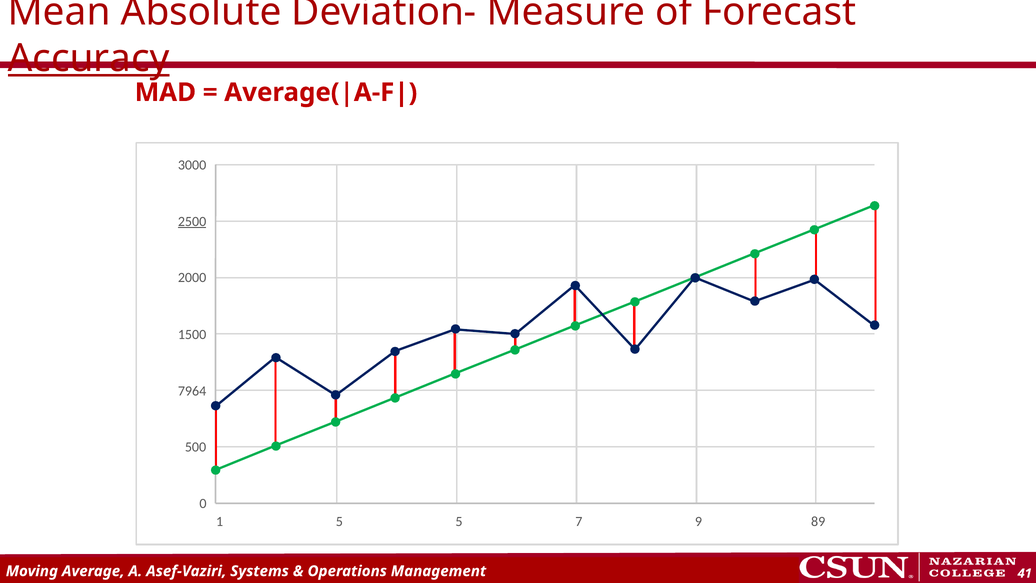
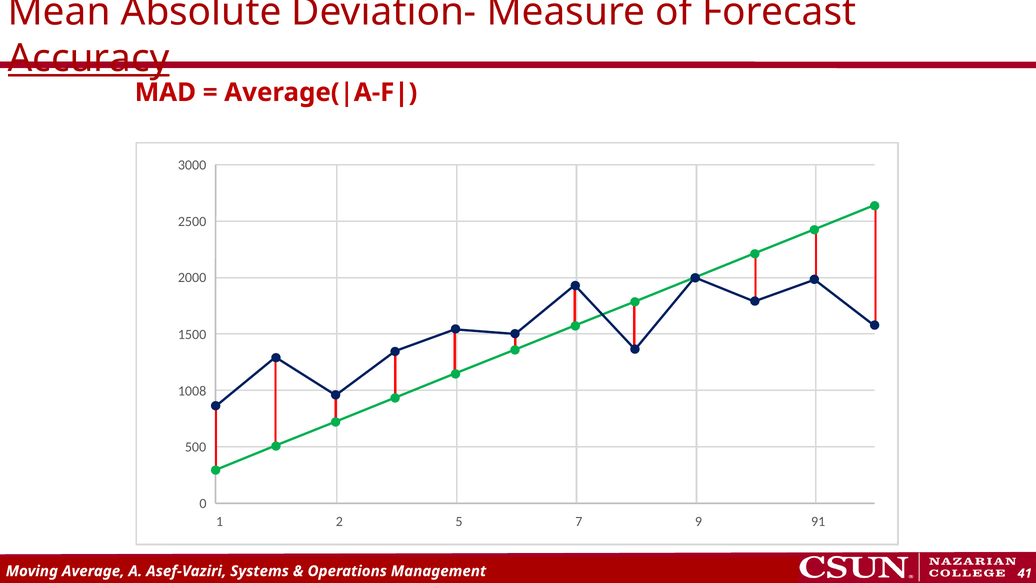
2500 underline: present -> none
7964: 7964 -> 1008
1 5: 5 -> 2
89: 89 -> 91
